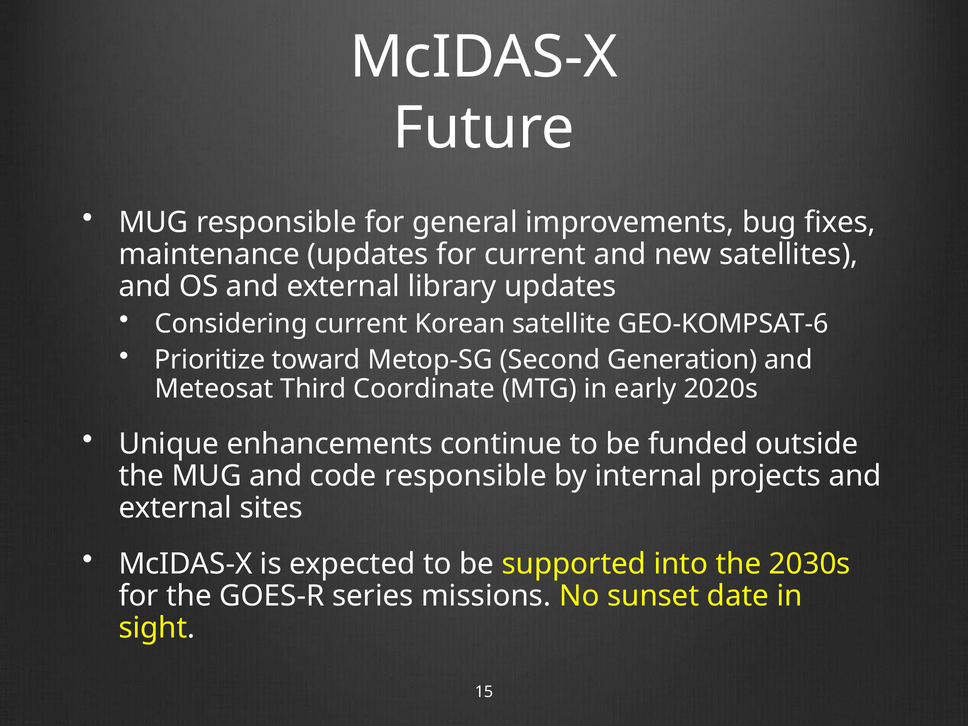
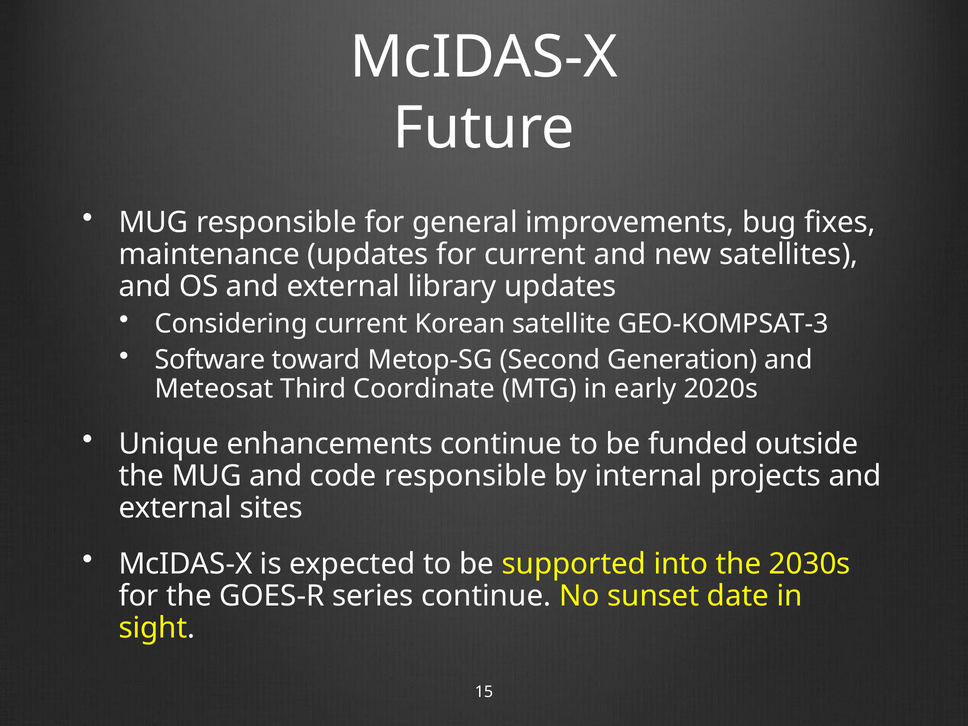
GEO-KOMPSAT-6: GEO-KOMPSAT-6 -> GEO-KOMPSAT-3
Prioritize: Prioritize -> Software
series missions: missions -> continue
